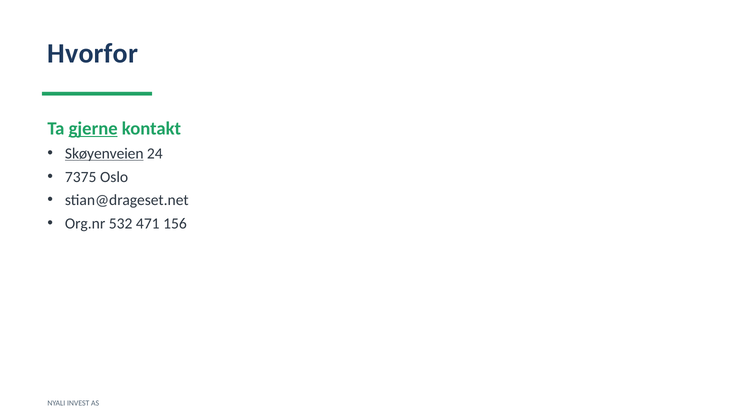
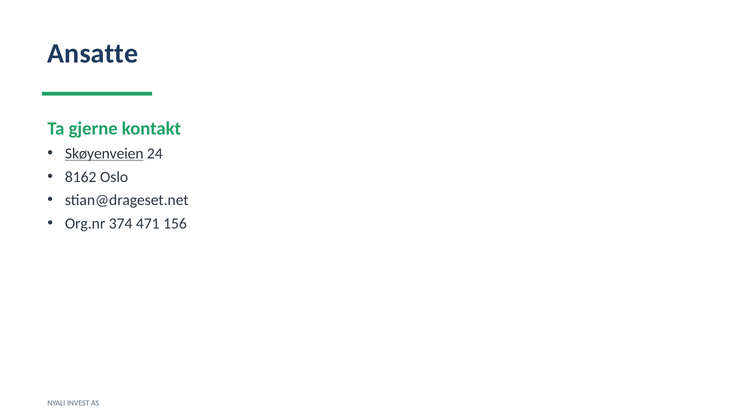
Hvorfor: Hvorfor -> Ansatte
gjerne underline: present -> none
7375: 7375 -> 8162
532: 532 -> 374
